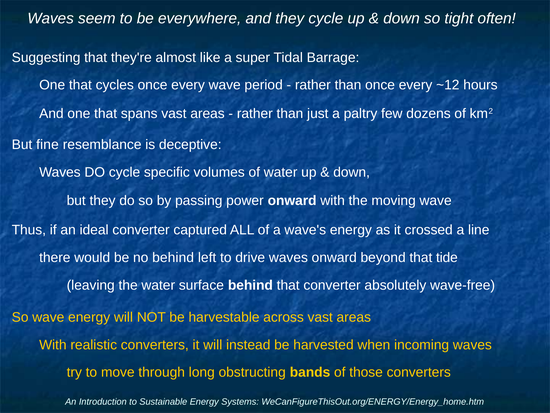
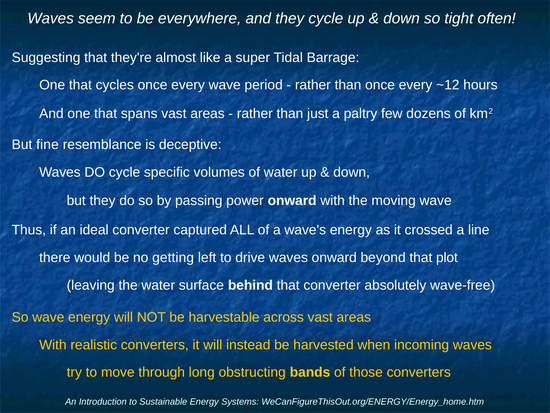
no behind: behind -> getting
tide: tide -> plot
